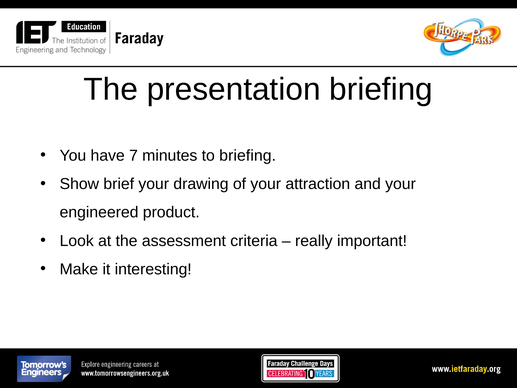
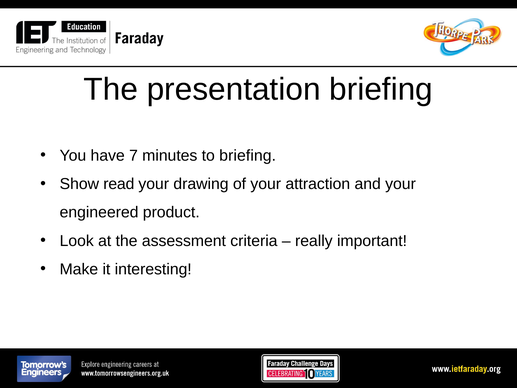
brief: brief -> read
